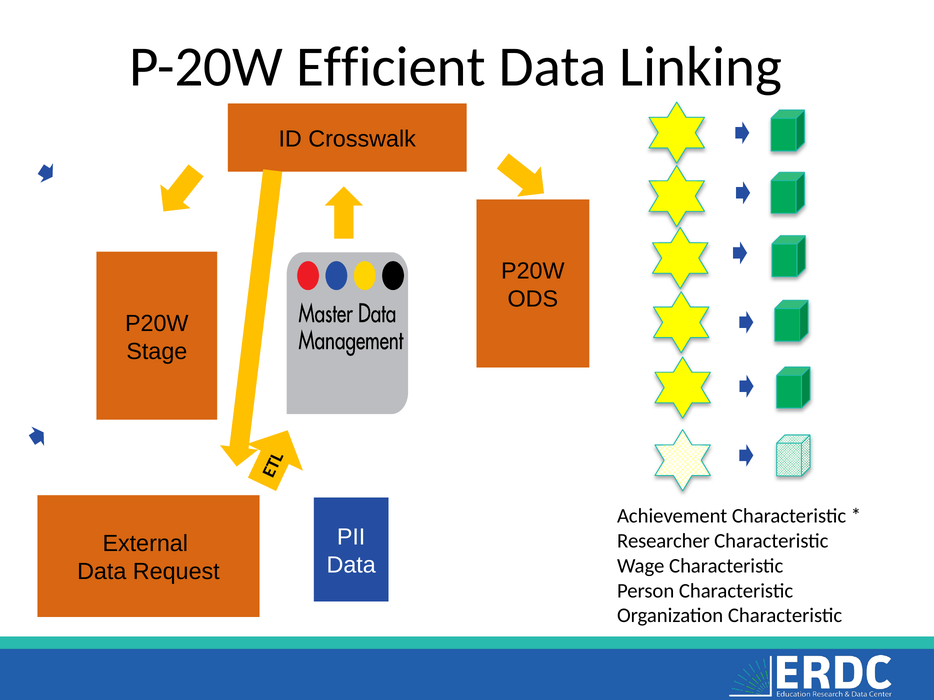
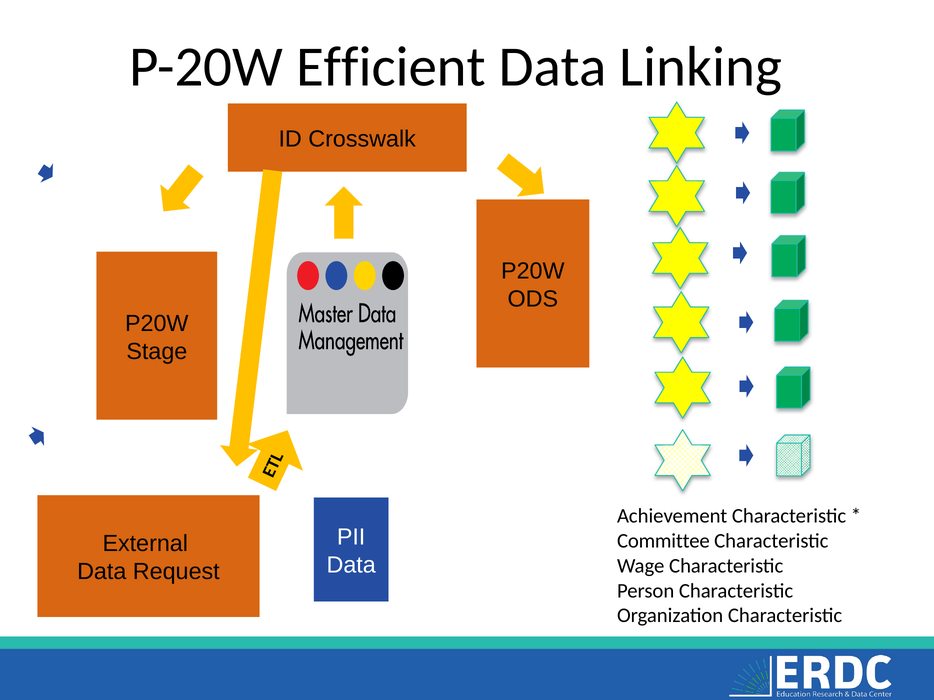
Researcher: Researcher -> Committee
